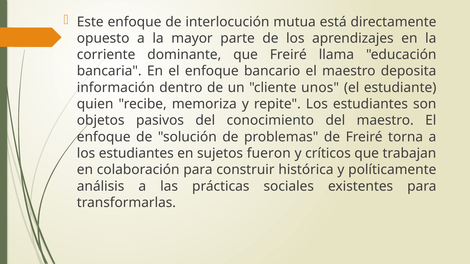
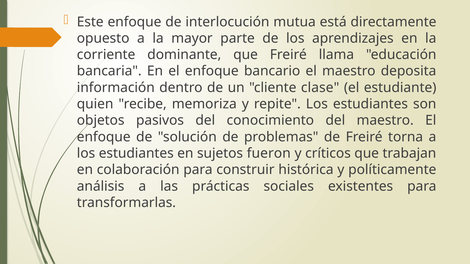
unos: unos -> clase
